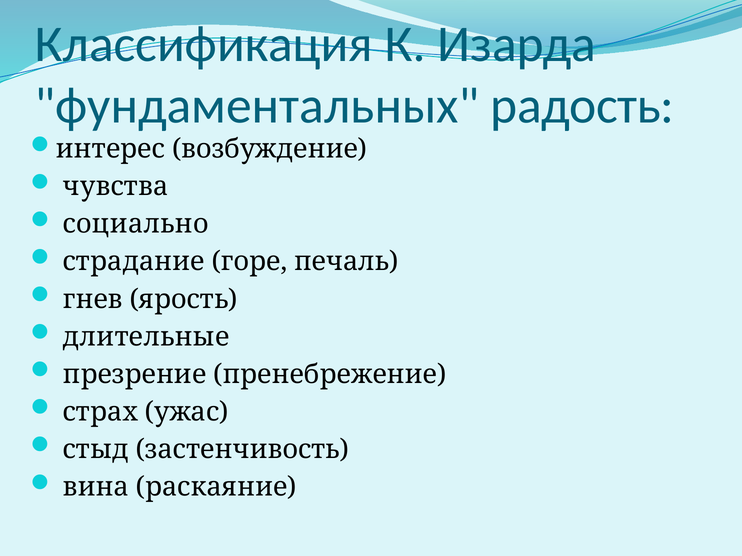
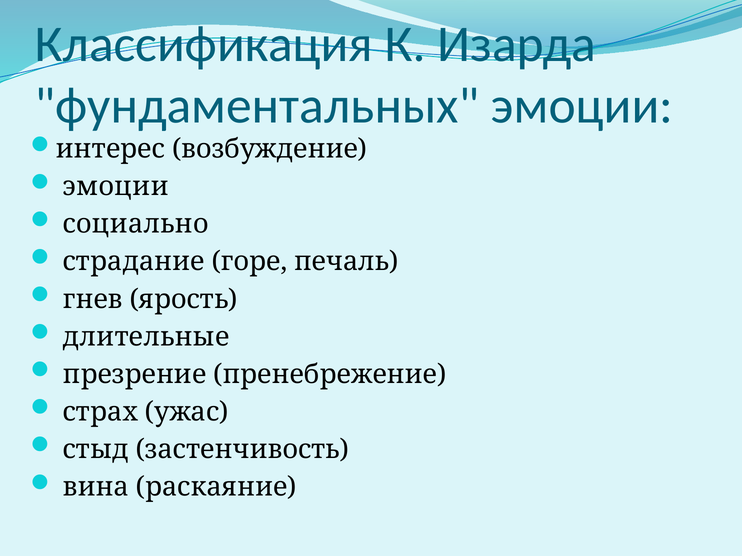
фундаментальных радость: радость -> эмоции
чувства at (116, 187): чувства -> эмоции
